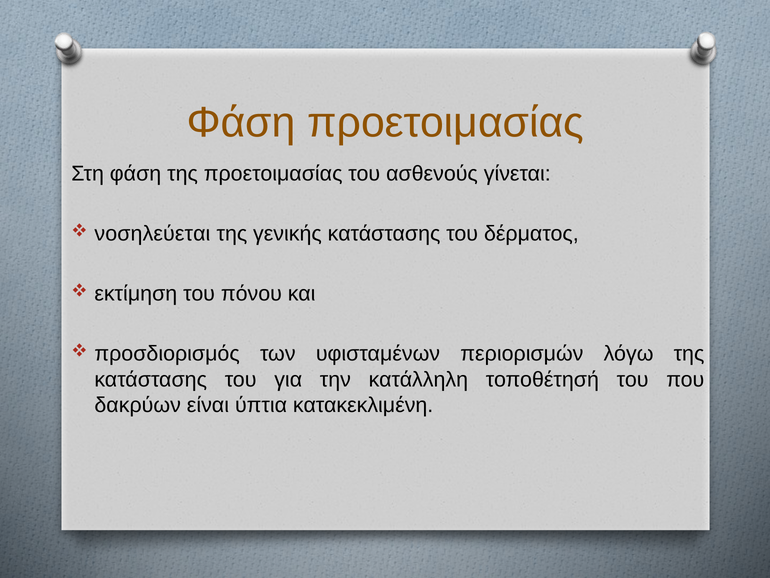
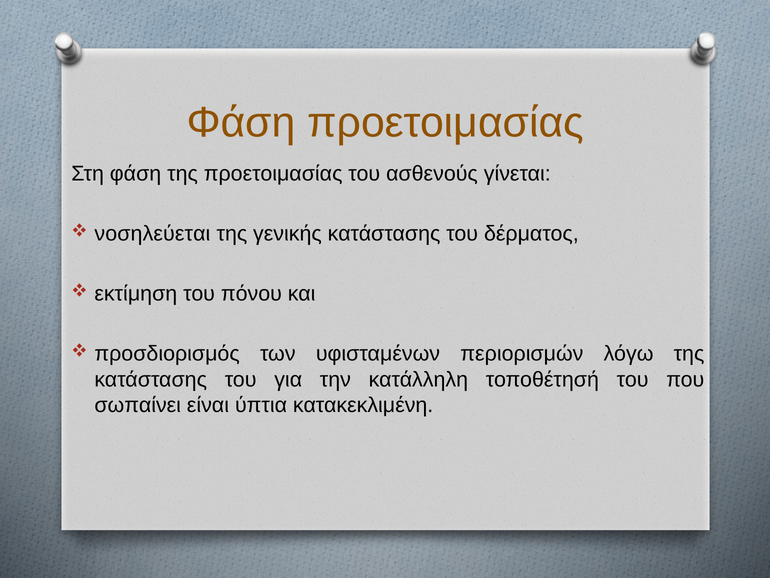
δακρύων: δακρύων -> σωπαίνει
